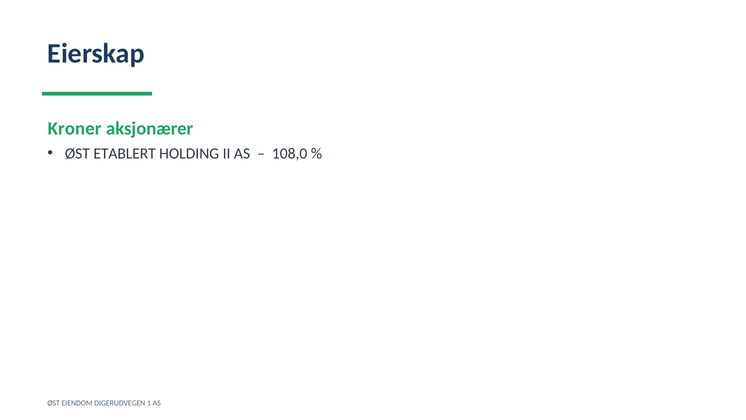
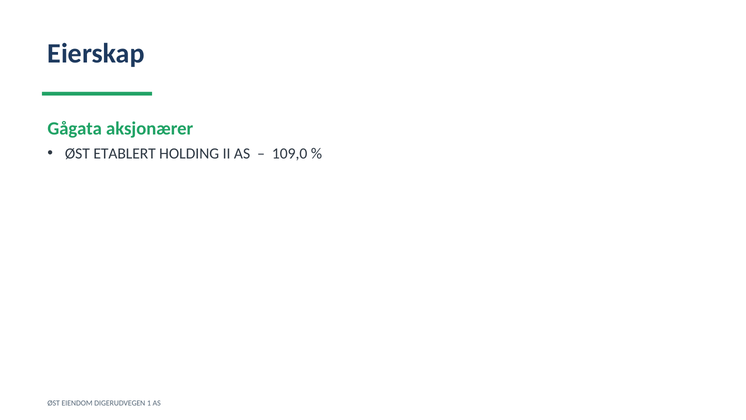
Kroner: Kroner -> Gågata
108,0: 108,0 -> 109,0
